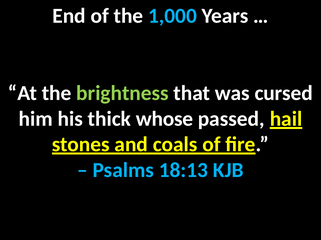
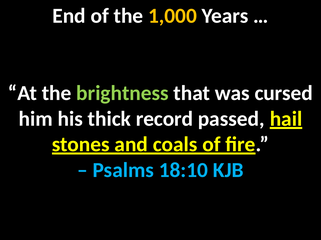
1,000 colour: light blue -> yellow
whose: whose -> record
18:13: 18:13 -> 18:10
